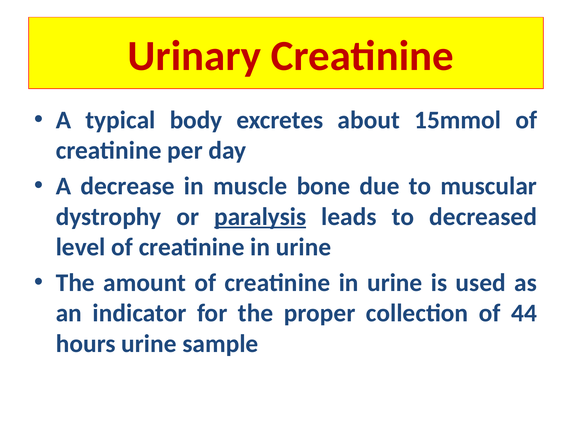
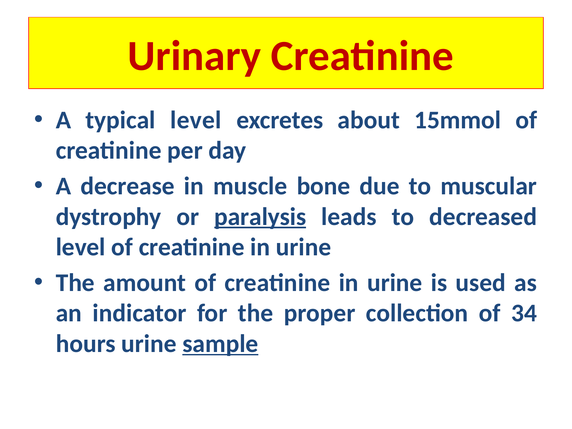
typical body: body -> level
44: 44 -> 34
sample underline: none -> present
